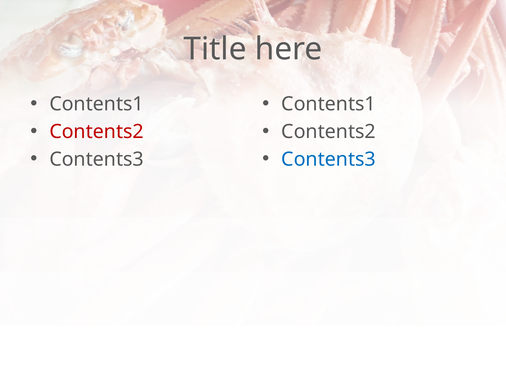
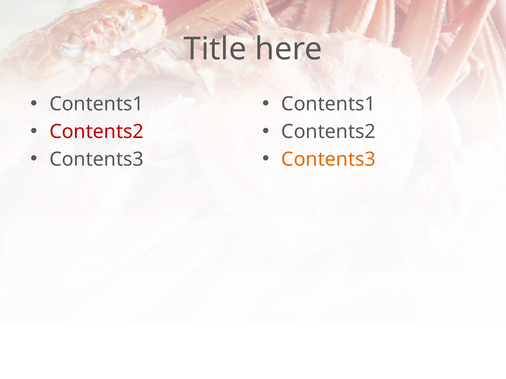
Contents3 at (329, 159) colour: blue -> orange
